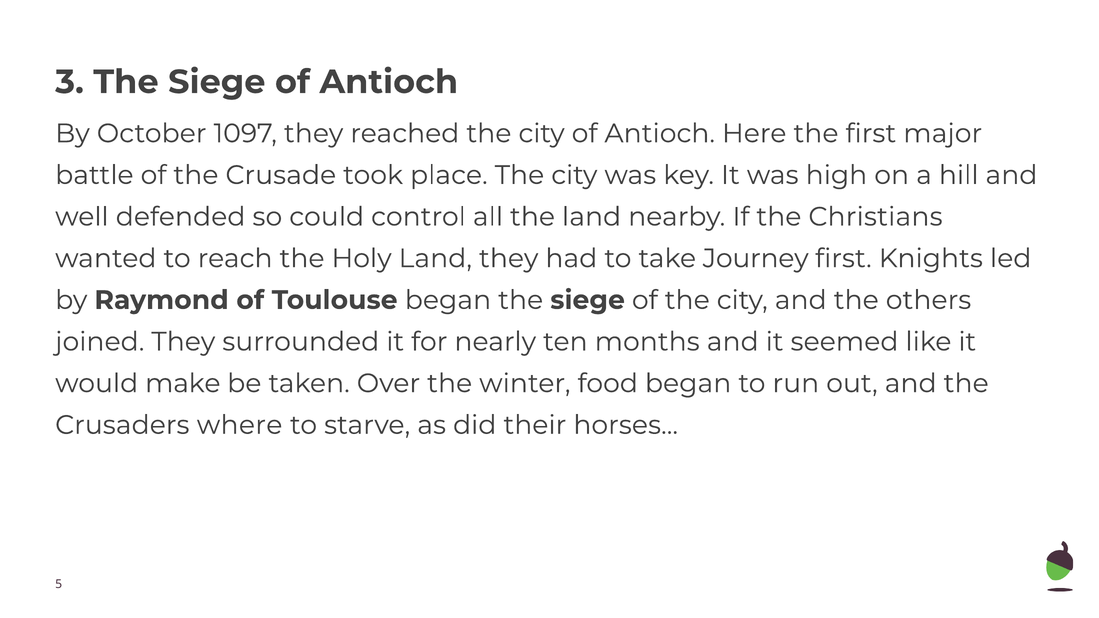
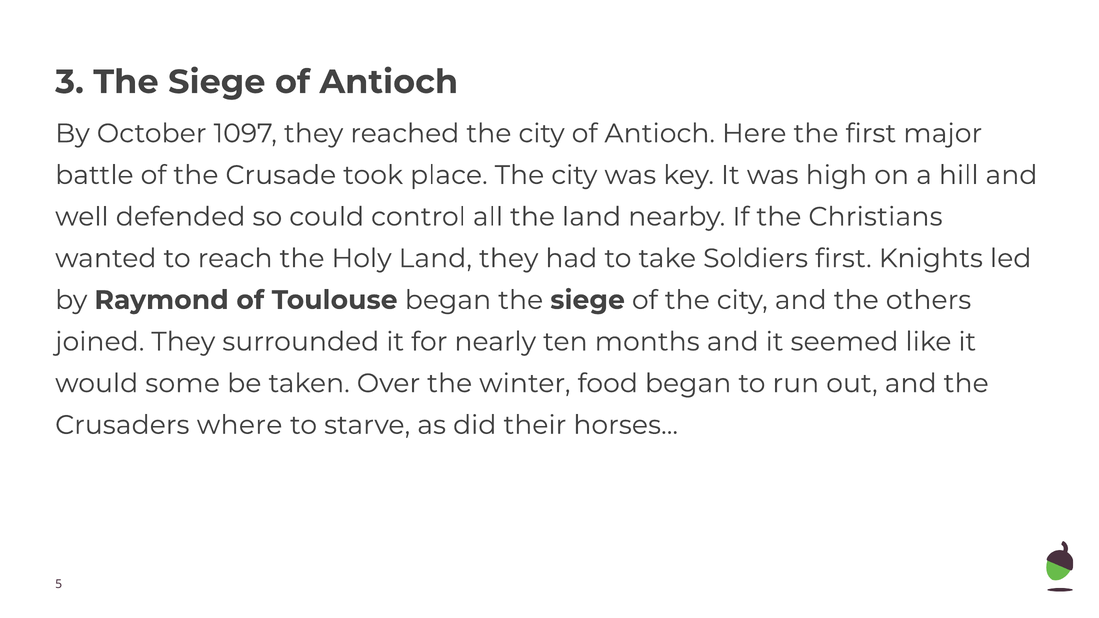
Journey: Journey -> Soldiers
make: make -> some
